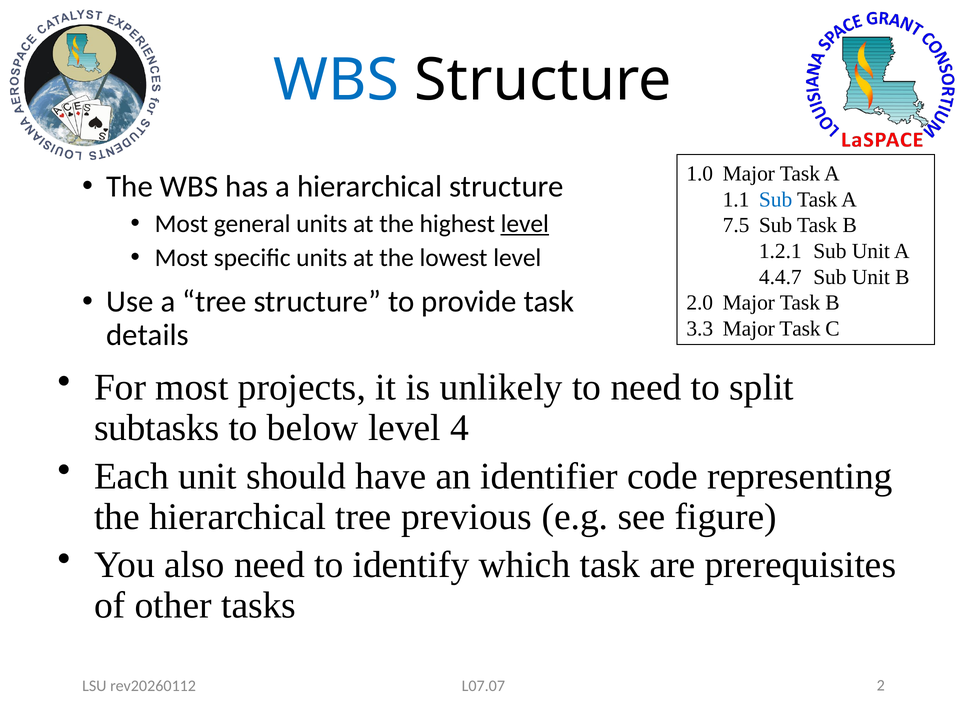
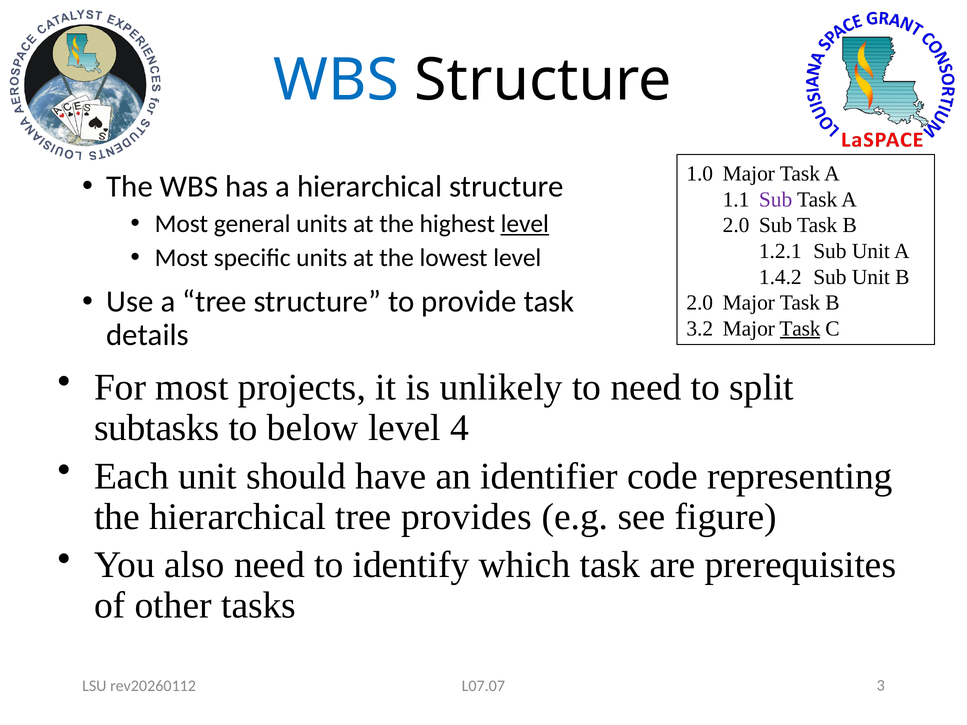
Sub at (776, 200) colour: blue -> purple
7.5 at (736, 225): 7.5 -> 2.0
4.4.7: 4.4.7 -> 1.4.2
3.3: 3.3 -> 3.2
Task at (800, 329) underline: none -> present
previous: previous -> provides
2: 2 -> 3
